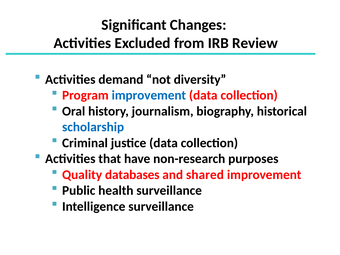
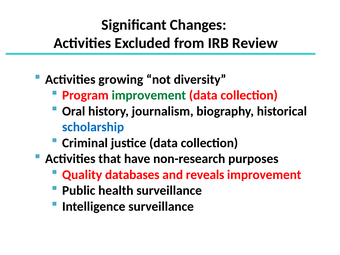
demand: demand -> growing
improvement at (149, 95) colour: blue -> green
shared: shared -> reveals
